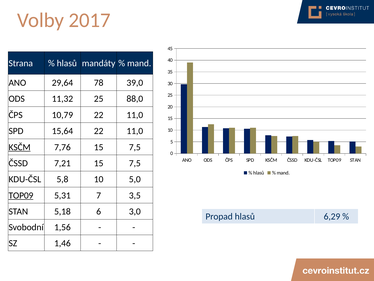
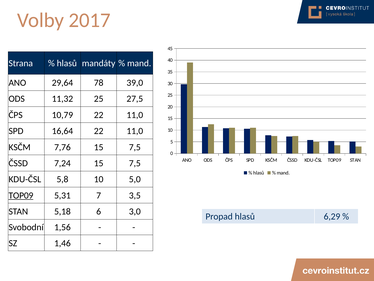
88,0: 88,0 -> 27,5
15,64: 15,64 -> 16,64
KSČM at (20, 147) underline: present -> none
7,21: 7,21 -> 7,24
